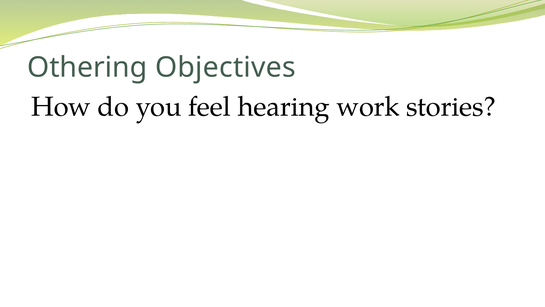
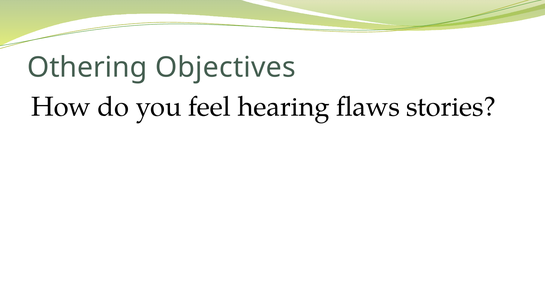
work: work -> flaws
